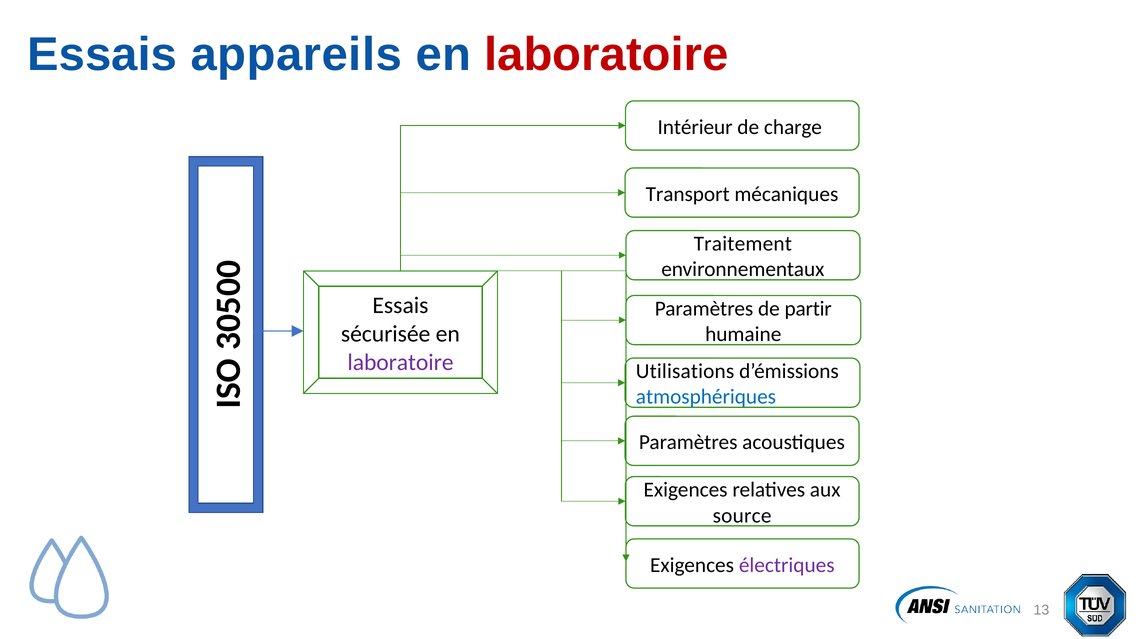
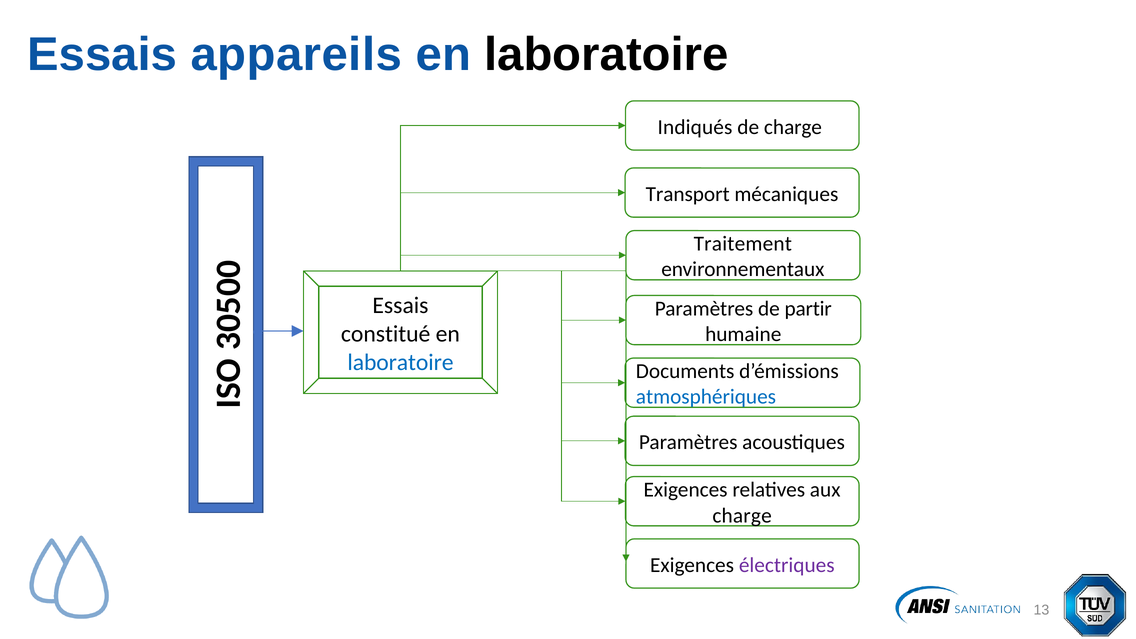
laboratoire at (606, 55) colour: red -> black
Intérieur: Intérieur -> Indiqués
sécurisée: sécurisée -> constitué
laboratoire at (400, 362) colour: purple -> blue
Utilisations: Utilisations -> Documents
source at (742, 515): source -> charge
